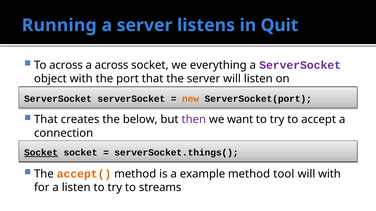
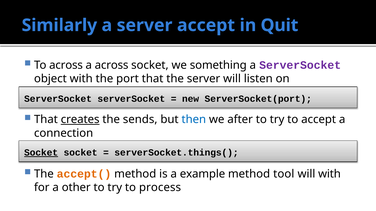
Running: Running -> Similarly
server listens: listens -> accept
everything: everything -> something
new colour: orange -> black
creates underline: none -> present
below: below -> sends
then colour: purple -> blue
want: want -> after
a listen: listen -> other
streams: streams -> process
